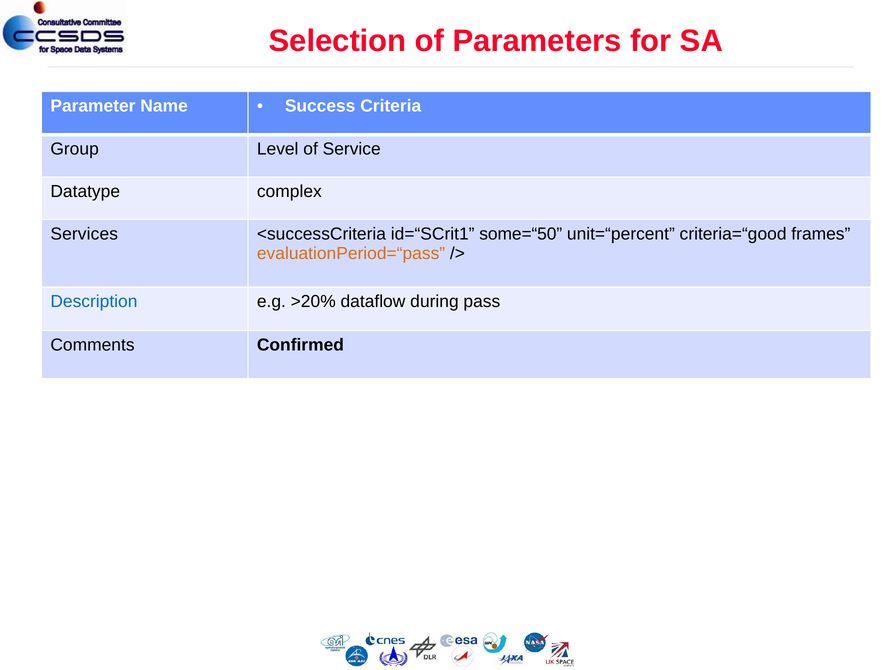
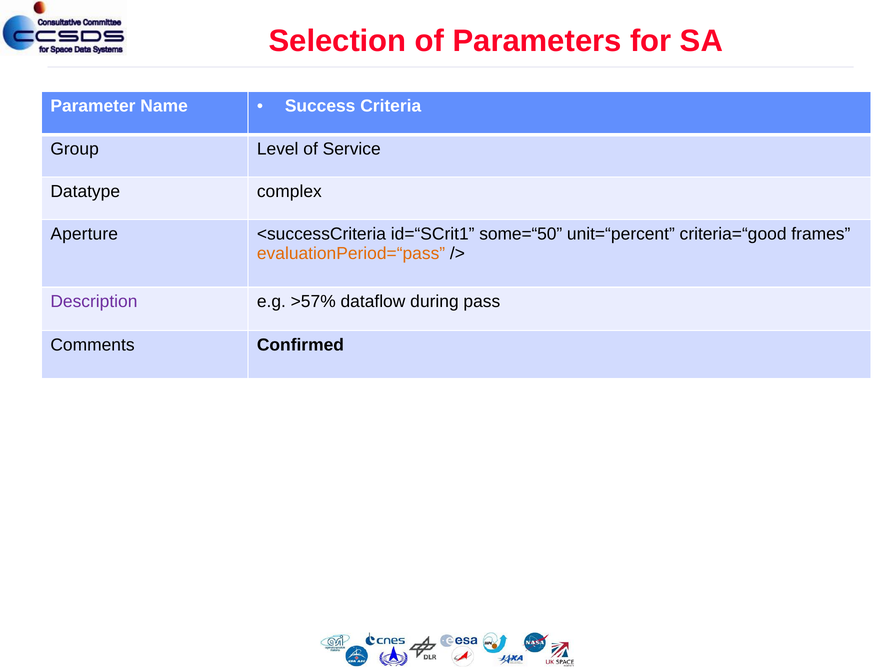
Services: Services -> Aperture
Description colour: blue -> purple
>20%: >20% -> >57%
